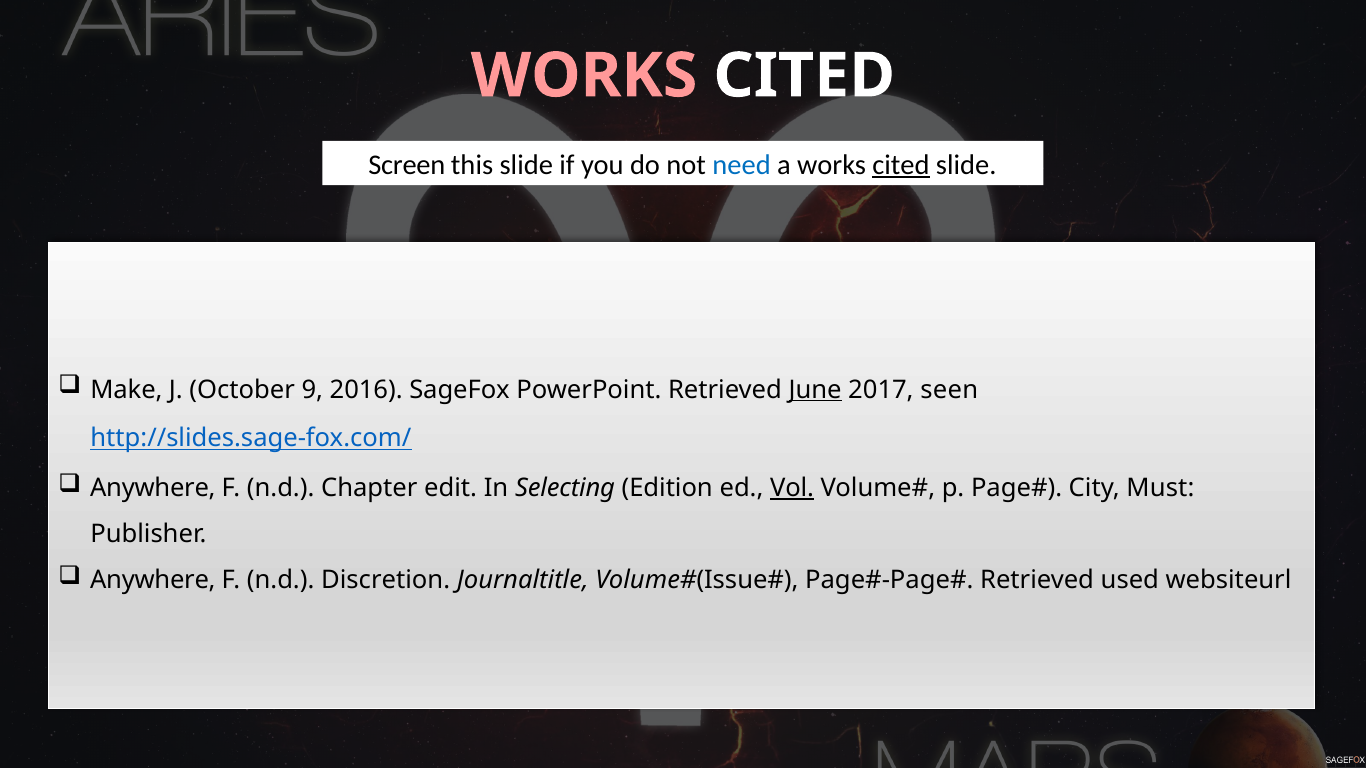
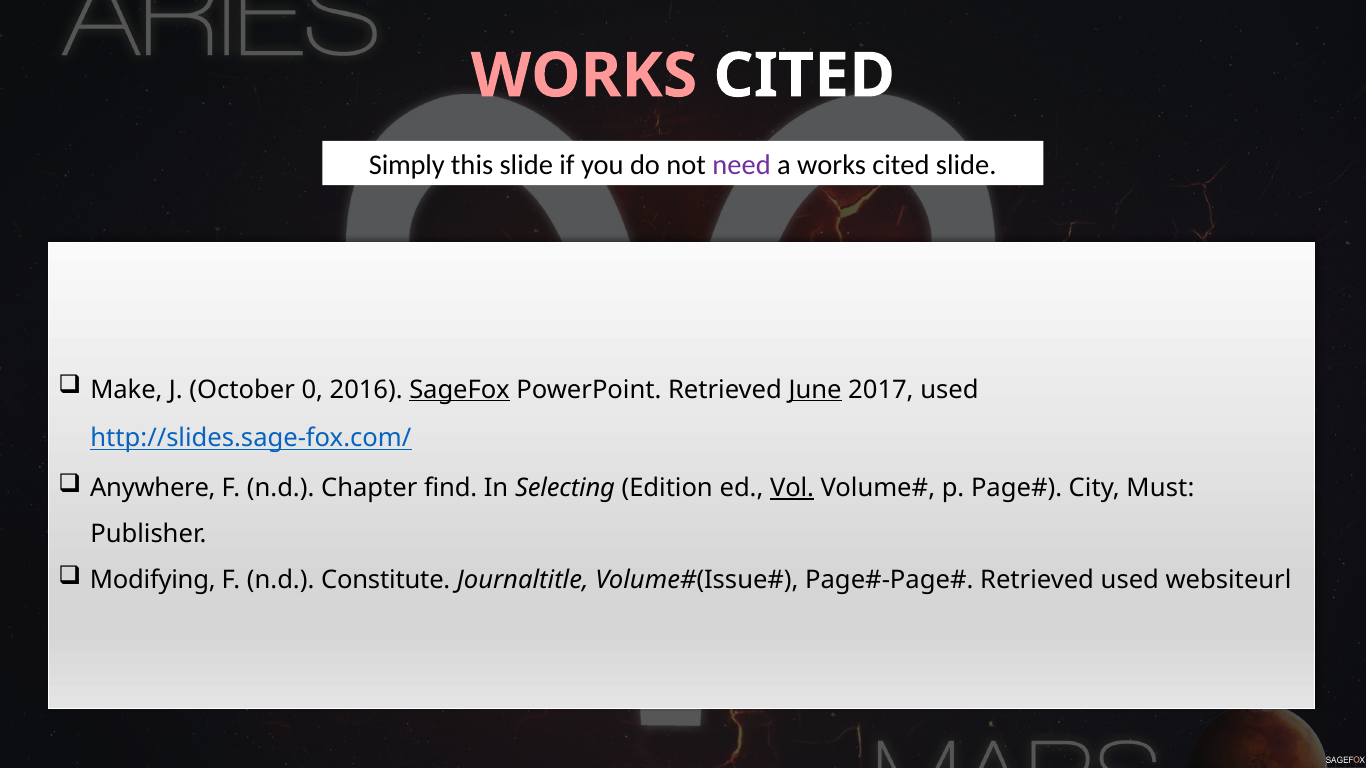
Screen: Screen -> Simply
need colour: blue -> purple
cited at (901, 165) underline: present -> none
9: 9 -> 0
SageFox underline: none -> present
2017 seen: seen -> used
edit: edit -> find
Anywhere at (153, 580): Anywhere -> Modifying
Discretion: Discretion -> Constitute
